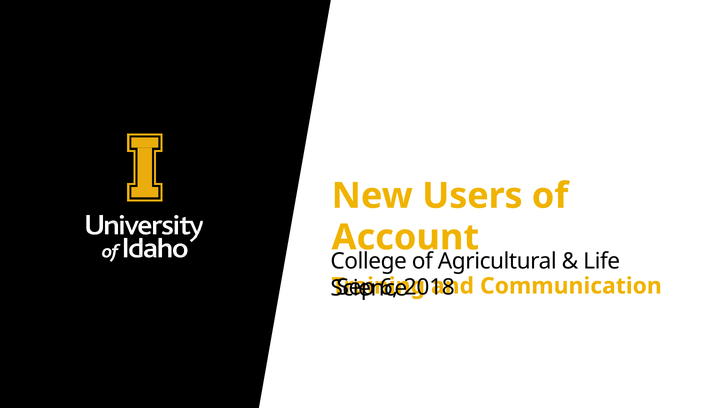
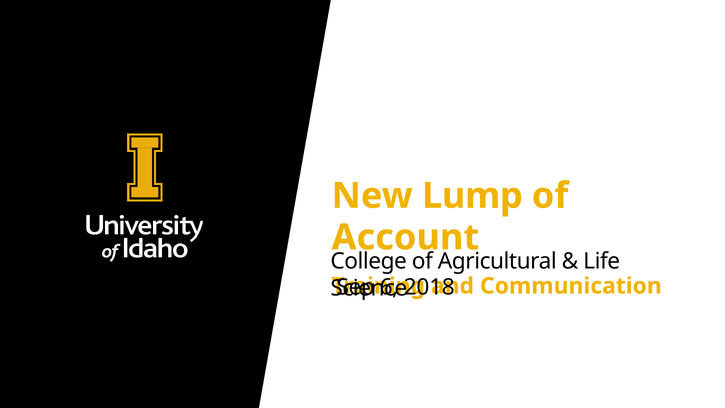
Users: Users -> Lump
